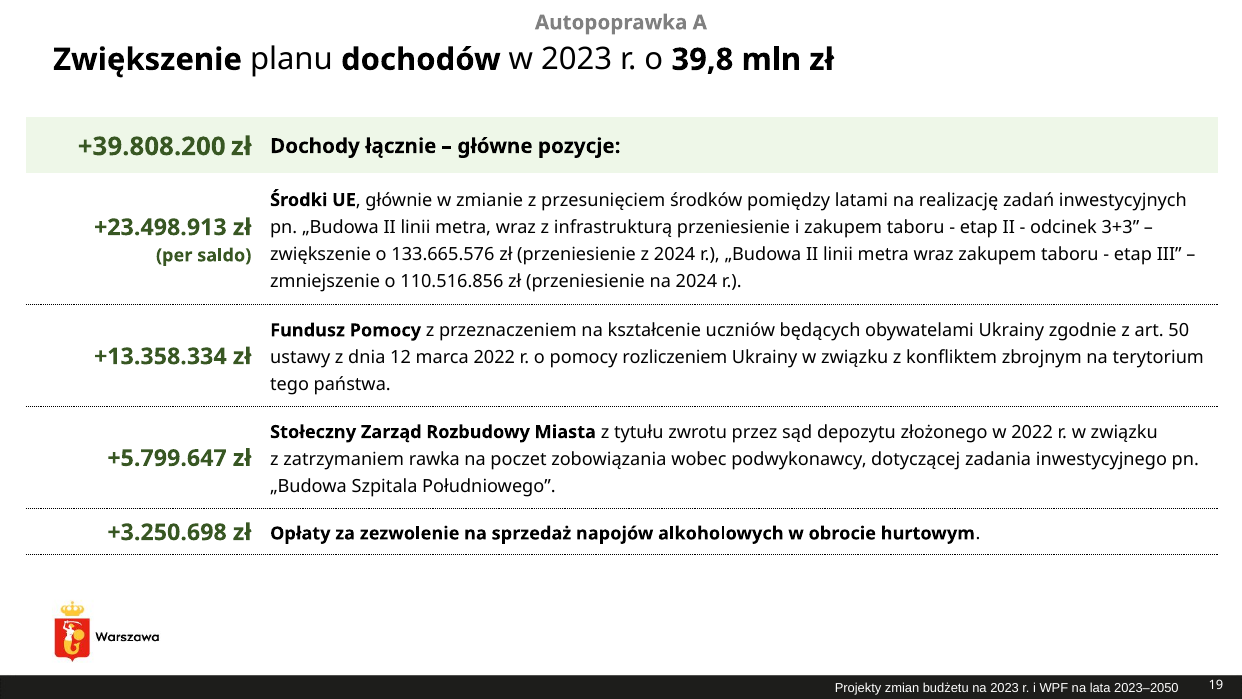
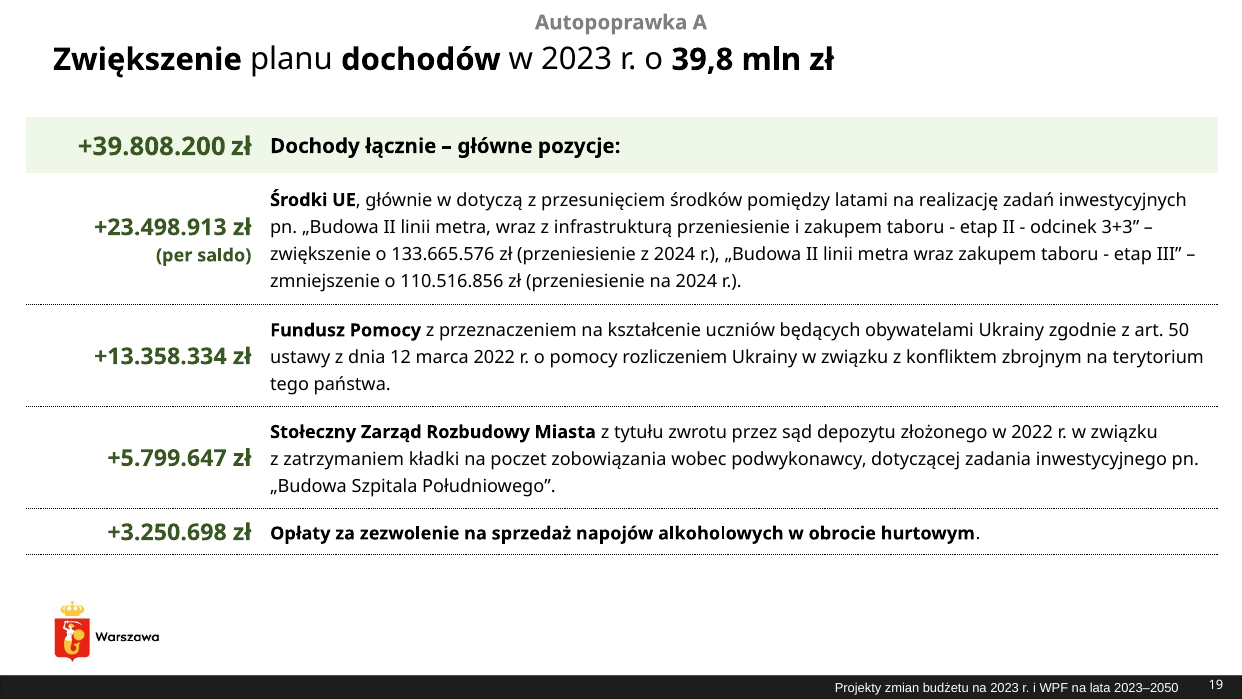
zmianie: zmianie -> dotyczą
rawka: rawka -> kładki
